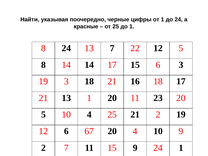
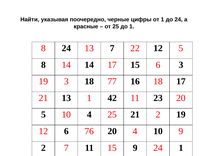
18 21: 21 -> 77
1 20: 20 -> 42
67: 67 -> 76
